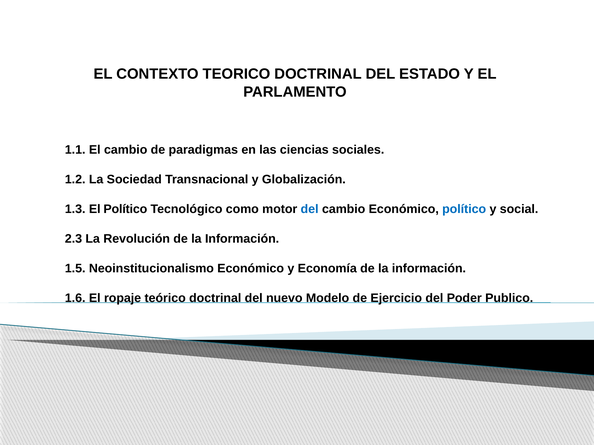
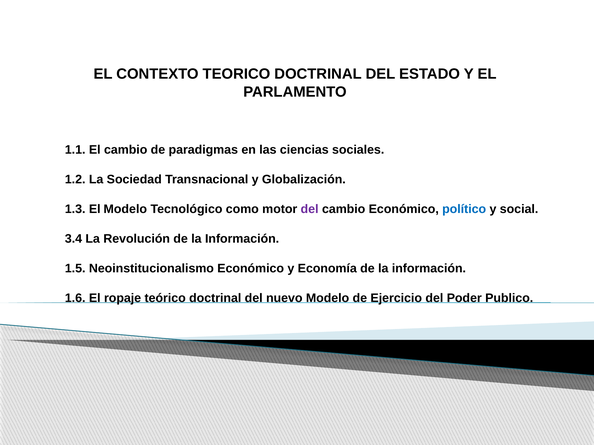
El Político: Político -> Modelo
del at (310, 209) colour: blue -> purple
2.3: 2.3 -> 3.4
